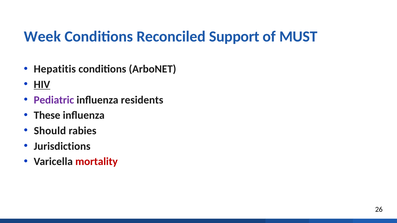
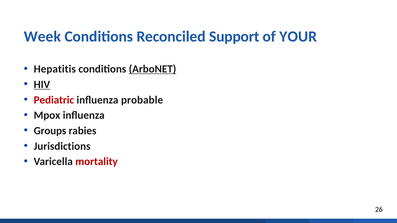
MUST: MUST -> YOUR
ArboNET underline: none -> present
Pediatric colour: purple -> red
residents: residents -> probable
These: These -> Mpox
Should: Should -> Groups
